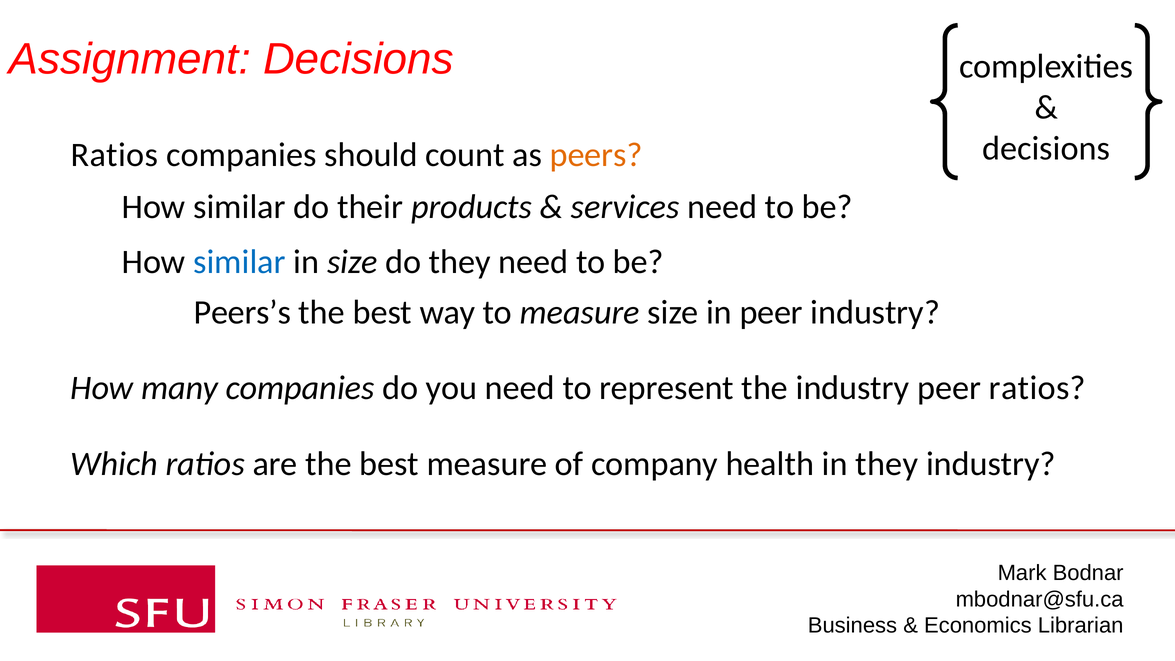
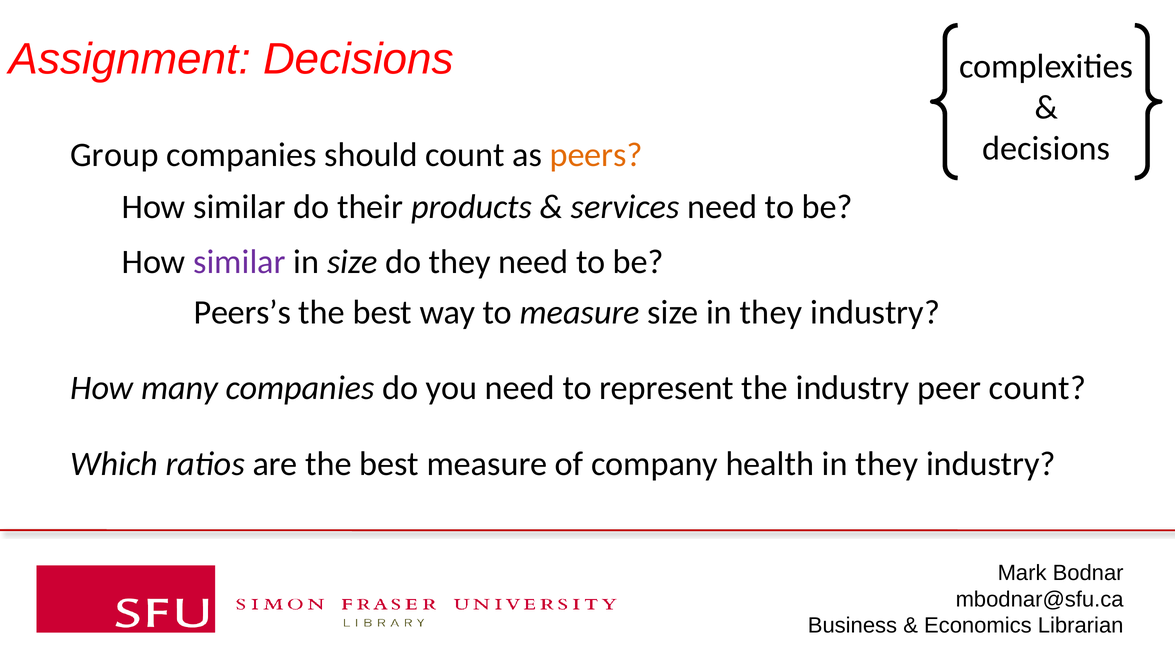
Ratios at (114, 155): Ratios -> Group
similar at (239, 262) colour: blue -> purple
size in peer: peer -> they
peer ratios: ratios -> count
